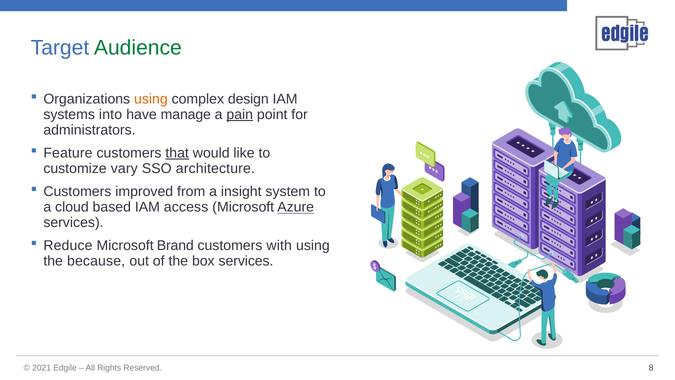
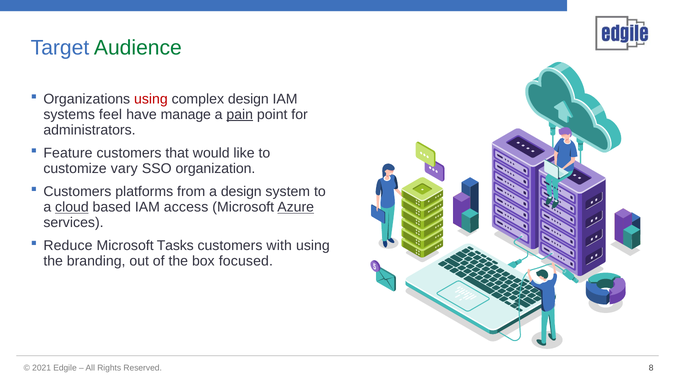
using at (151, 99) colour: orange -> red
into: into -> feel
that underline: present -> none
architecture: architecture -> organization
improved: improved -> platforms
a insight: insight -> design
cloud underline: none -> present
Brand: Brand -> Tasks
because: because -> branding
box services: services -> focused
